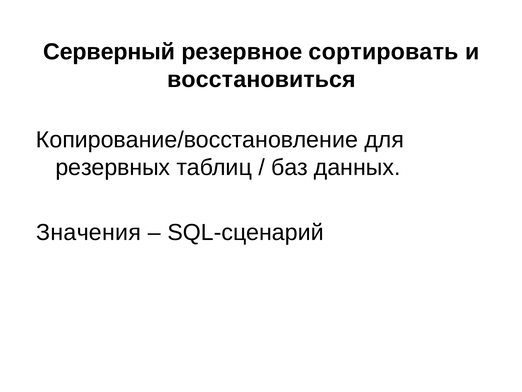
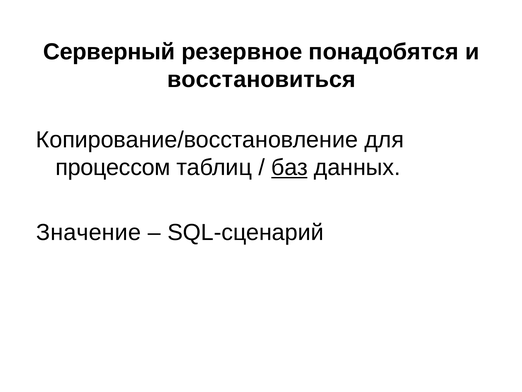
сортировать: сортировать -> понадобятся
резервных: резервных -> процессом
баз underline: none -> present
Значения: Значения -> Значение
